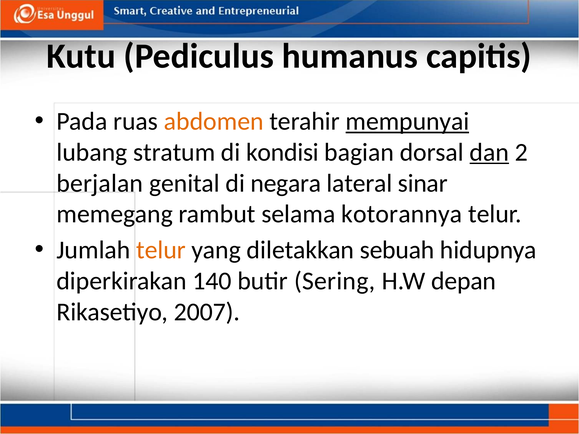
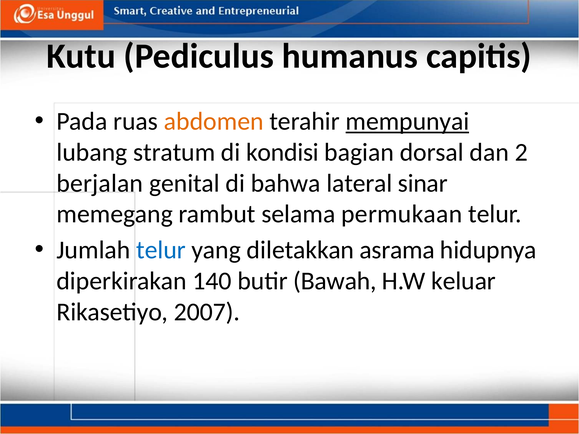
dan underline: present -> none
negara: negara -> bahwa
kotorannya: kotorannya -> permukaan
telur at (161, 250) colour: orange -> blue
sebuah: sebuah -> asrama
Sering: Sering -> Bawah
depan: depan -> keluar
